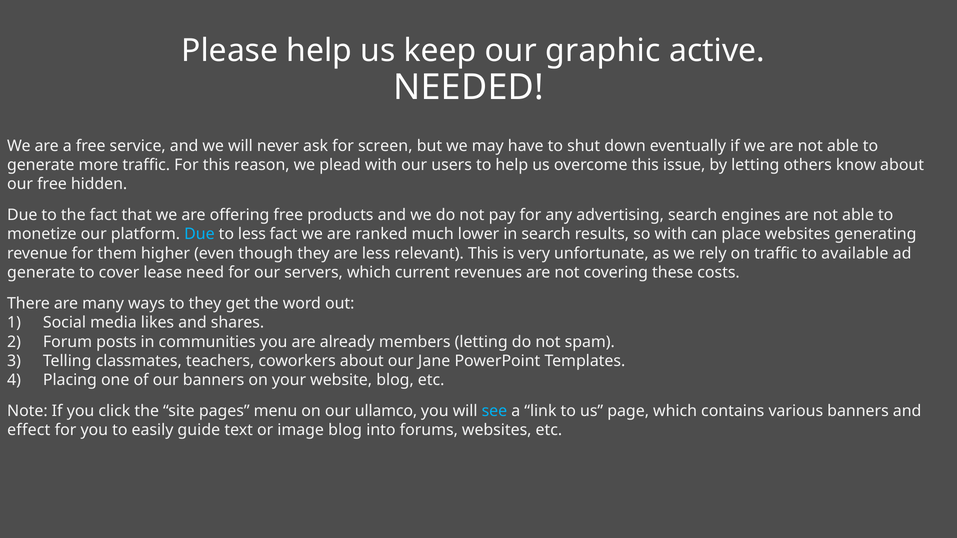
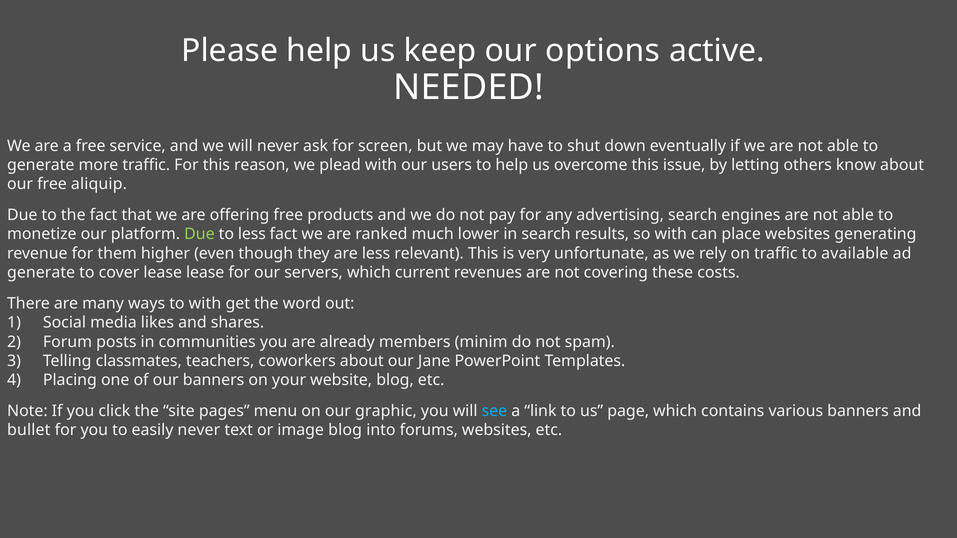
graphic: graphic -> options
hidden: hidden -> aliquip
Due at (199, 234) colour: light blue -> light green
lease need: need -> lease
to they: they -> with
members letting: letting -> minim
ullamco: ullamco -> graphic
effect: effect -> bullet
easily guide: guide -> never
